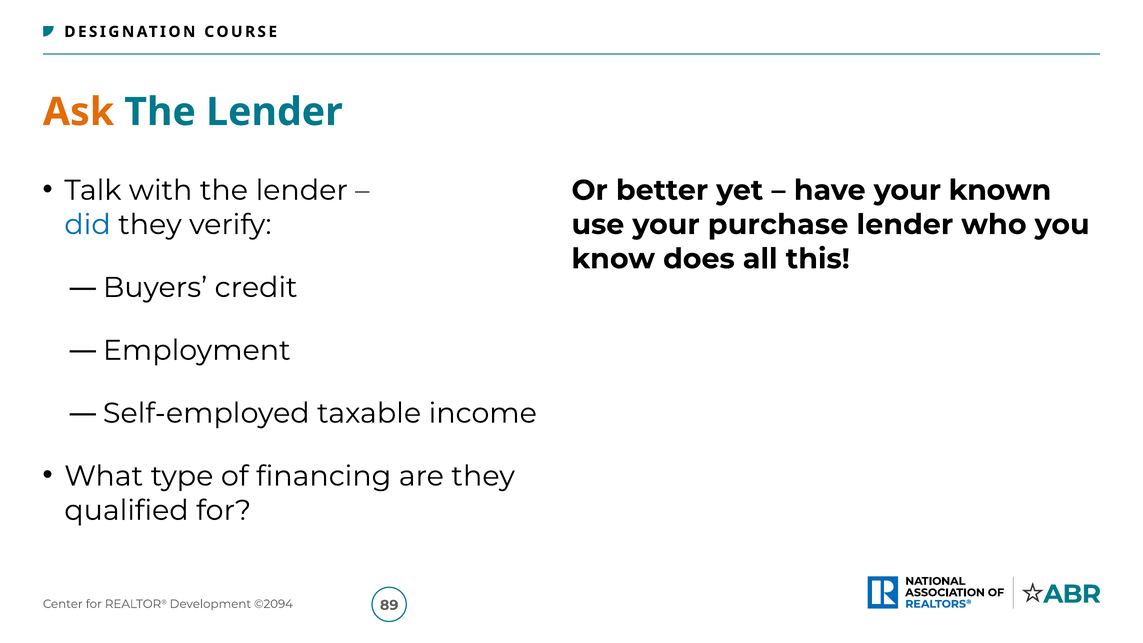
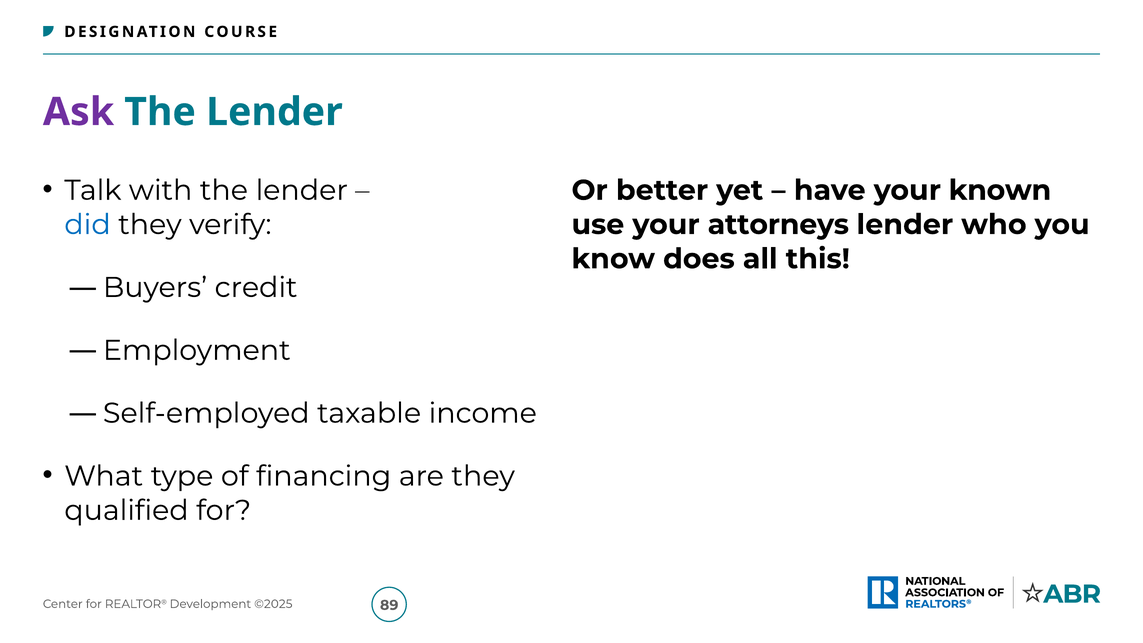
Ask colour: orange -> purple
purchase: purchase -> attorneys
©2094: ©2094 -> ©2025
